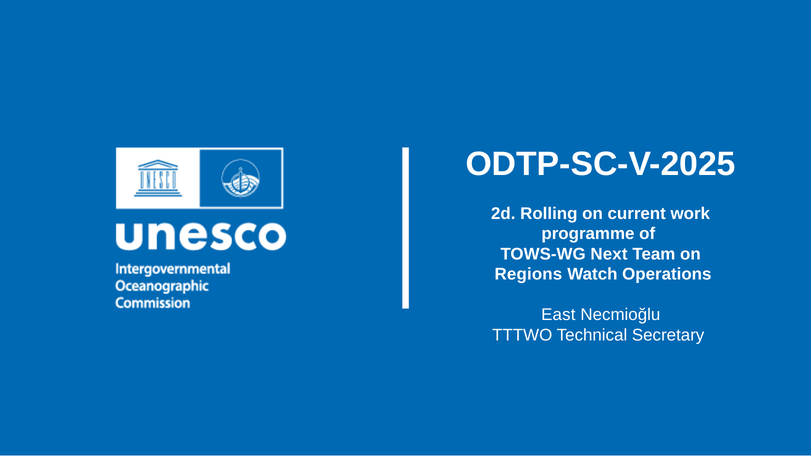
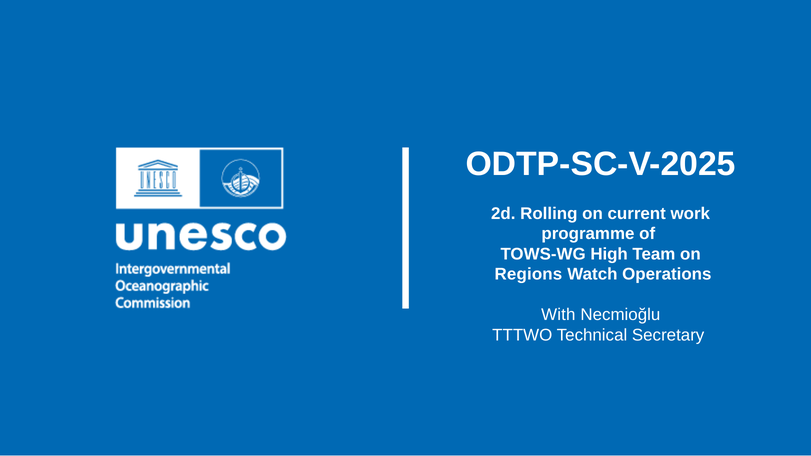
Next: Next -> High
East: East -> With
